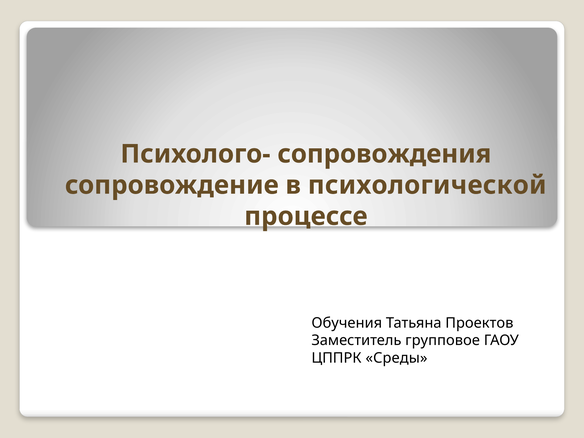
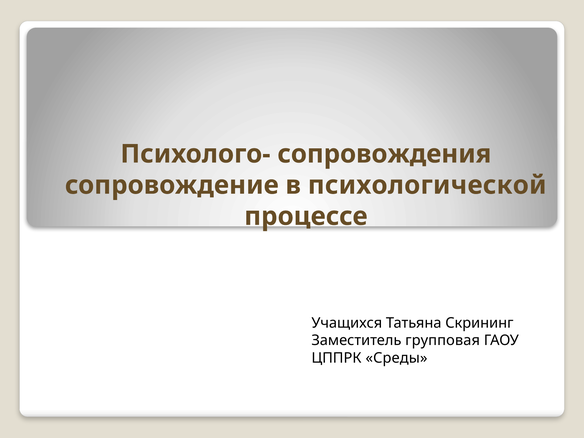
Обучения: Обучения -> Учащихся
Проектов: Проектов -> Скрининг
групповое: групповое -> групповая
